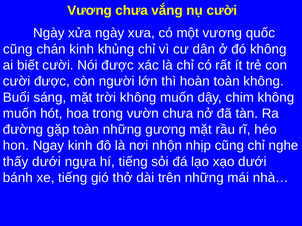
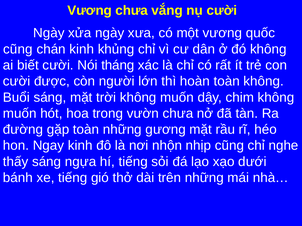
Nói được: được -> tháng
thấy dưới: dưới -> sáng
